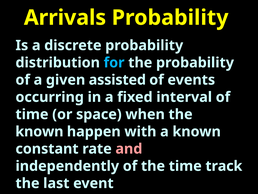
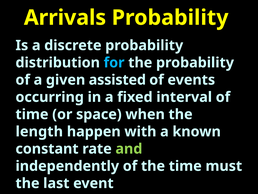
known at (39, 131): known -> length
and colour: pink -> light green
track: track -> must
